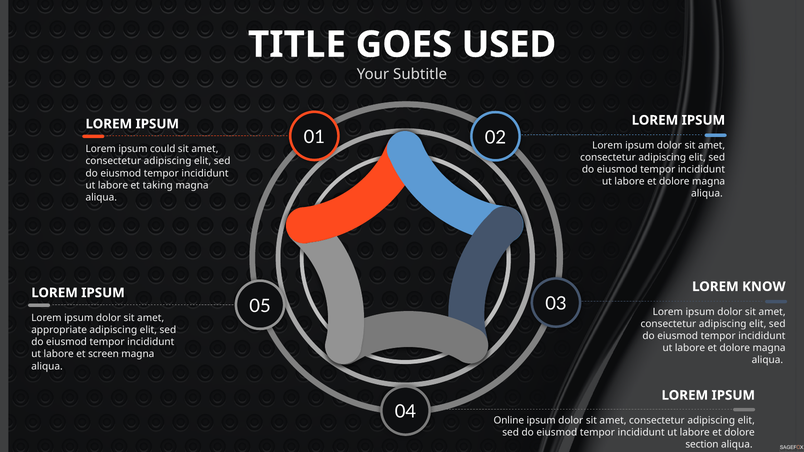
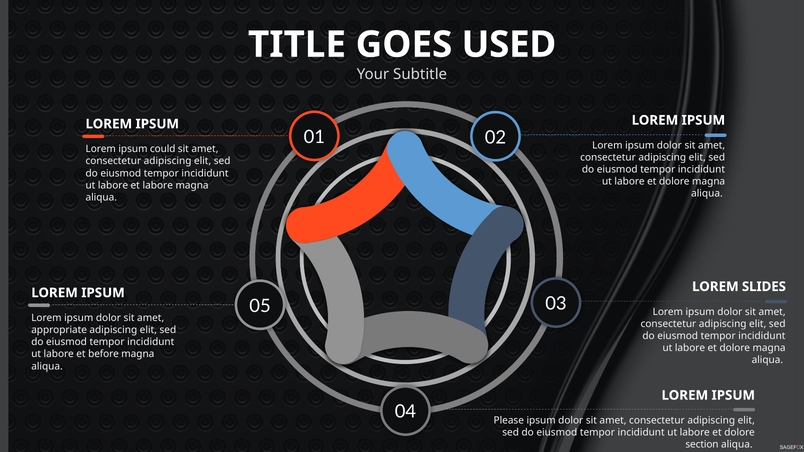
et taking: taking -> labore
KNOW: KNOW -> SLIDES
screen: screen -> before
Online: Online -> Please
